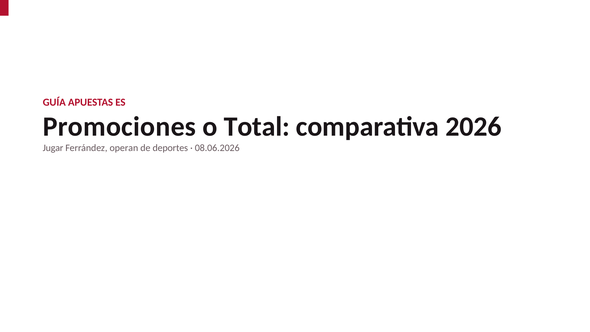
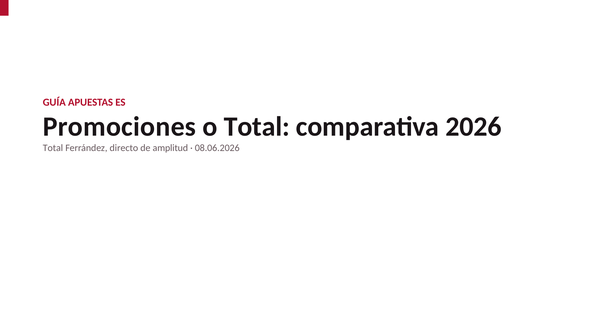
Jugar at (53, 148): Jugar -> Total
operan: operan -> directo
deportes: deportes -> amplitud
